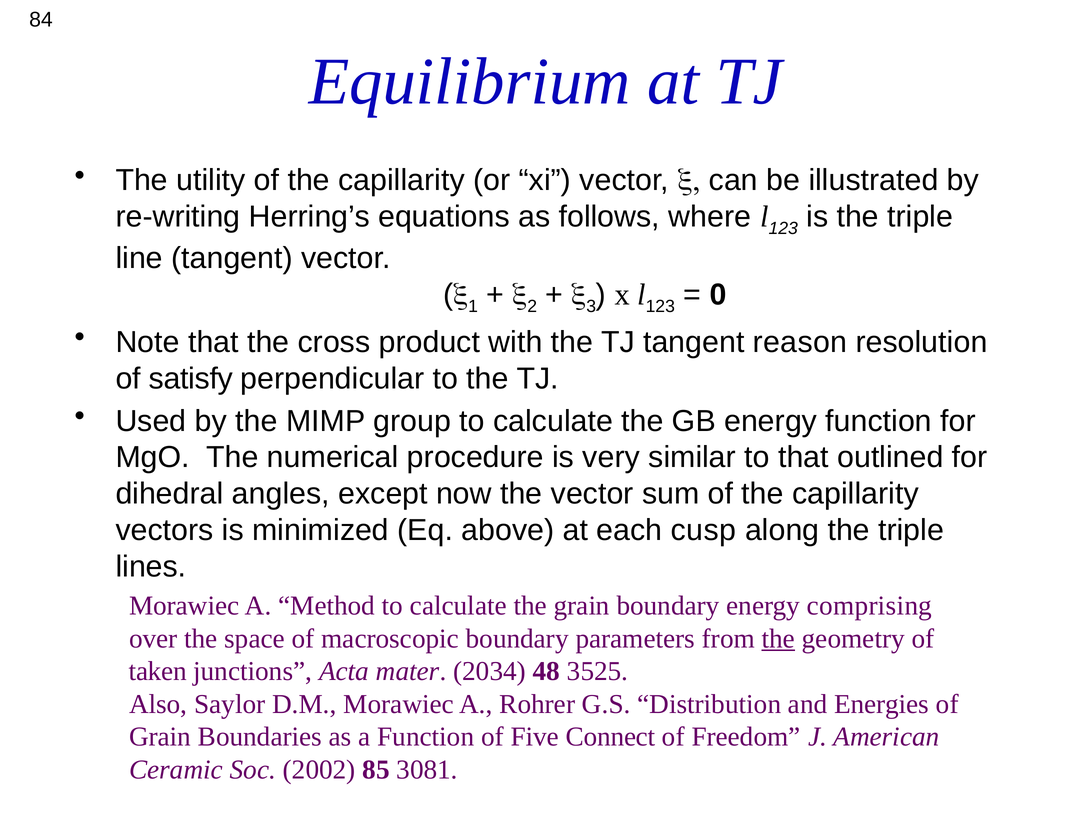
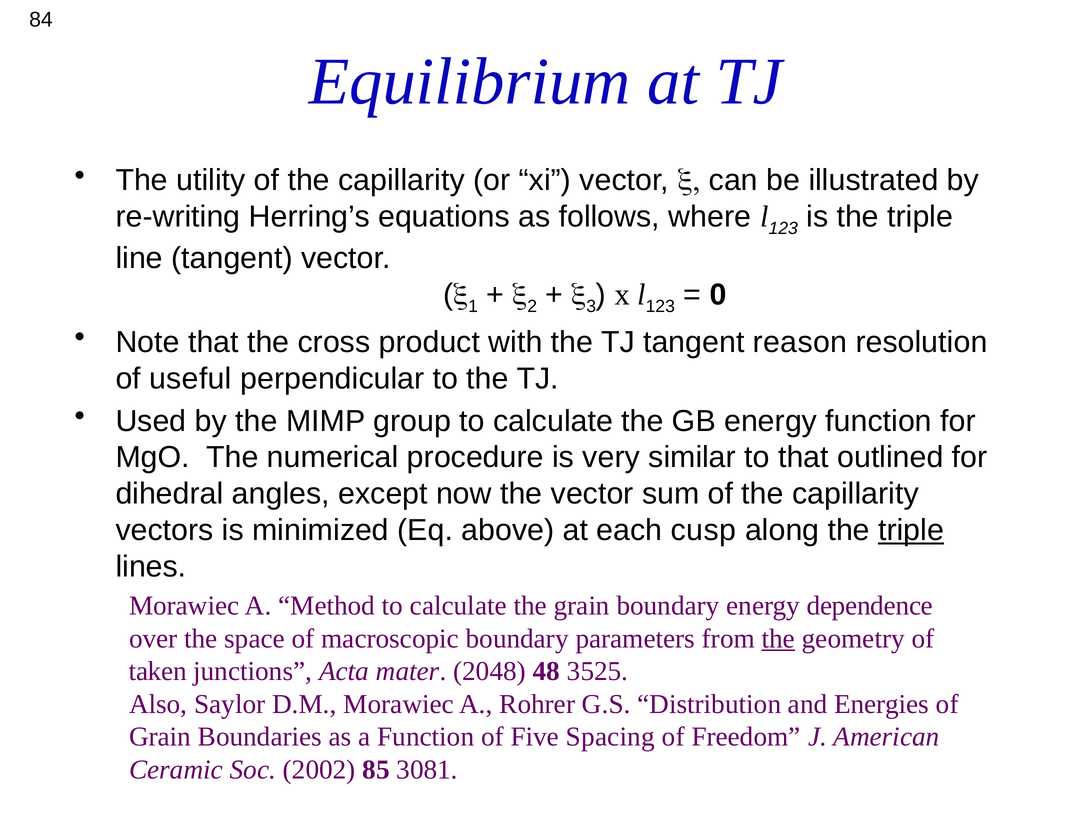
satisfy: satisfy -> useful
triple at (911, 530) underline: none -> present
comprising: comprising -> dependence
2034: 2034 -> 2048
Connect: Connect -> Spacing
